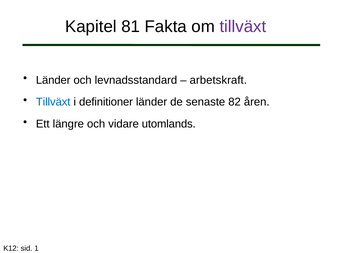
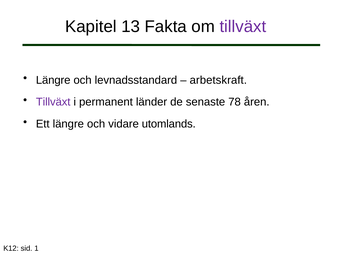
81: 81 -> 13
Länder at (53, 80): Länder -> Längre
Tillväxt at (53, 102) colour: blue -> purple
definitioner: definitioner -> permanent
82: 82 -> 78
